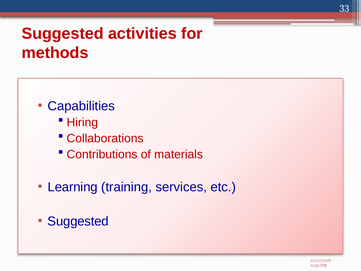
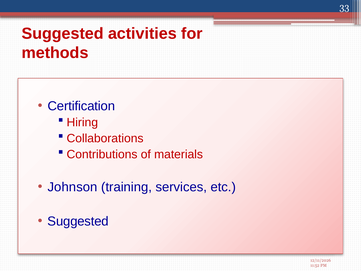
Capabilities: Capabilities -> Certification
Learning: Learning -> Johnson
